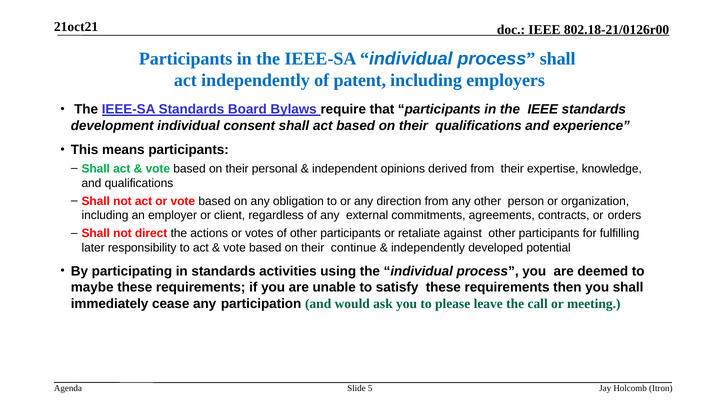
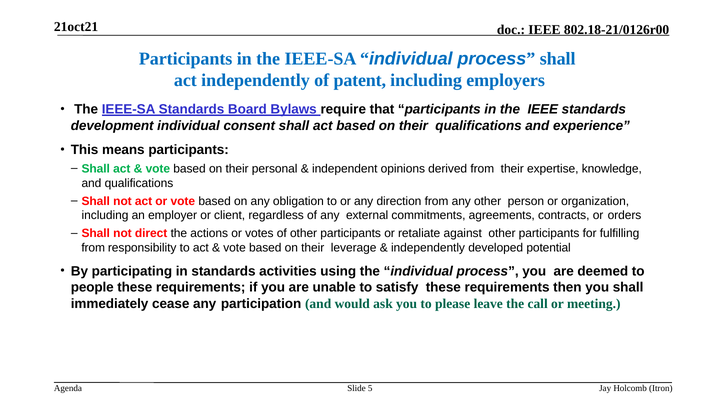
later at (93, 248): later -> from
continue: continue -> leverage
maybe: maybe -> people
